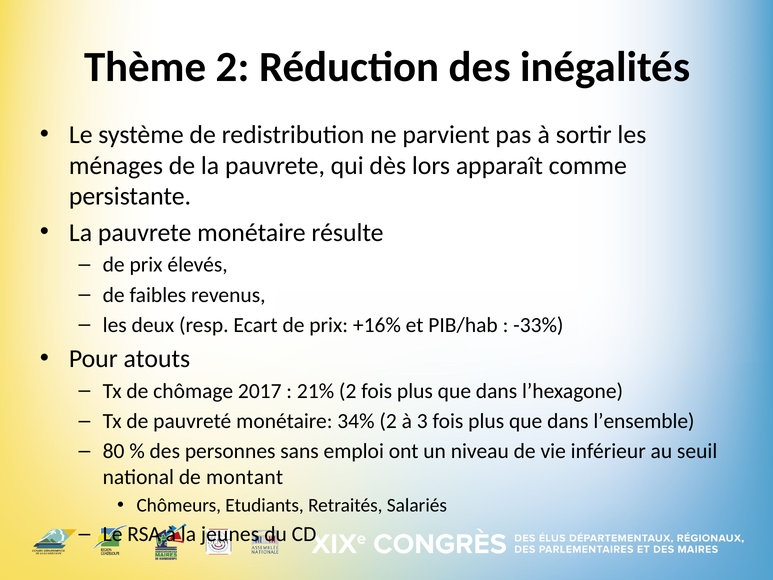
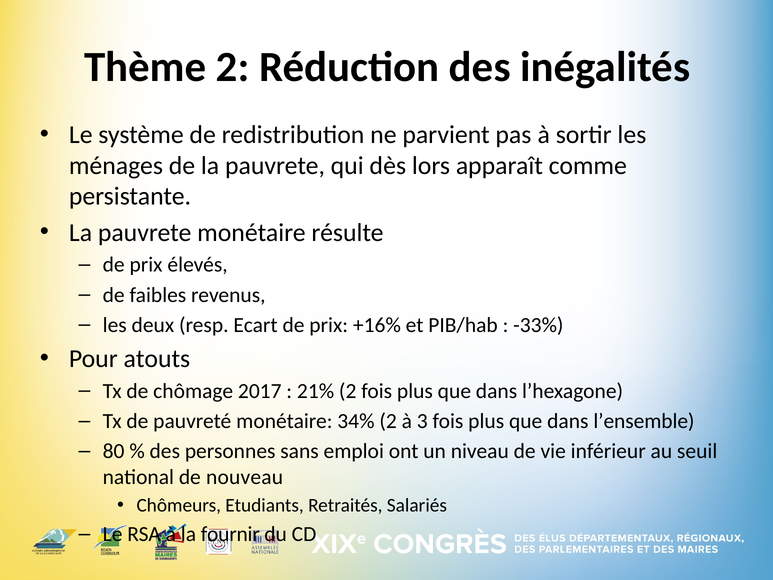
montant: montant -> nouveau
jeunes: jeunes -> fournir
